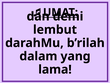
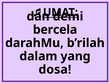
lembut: lembut -> bercela
lama: lama -> dosa
